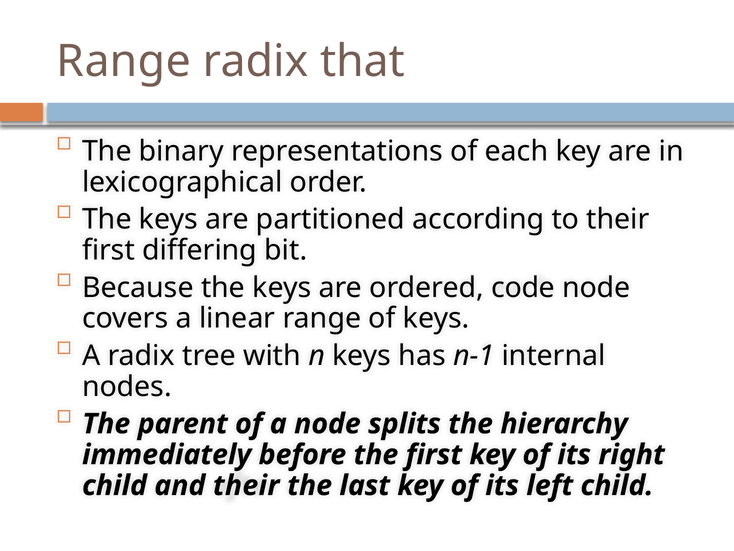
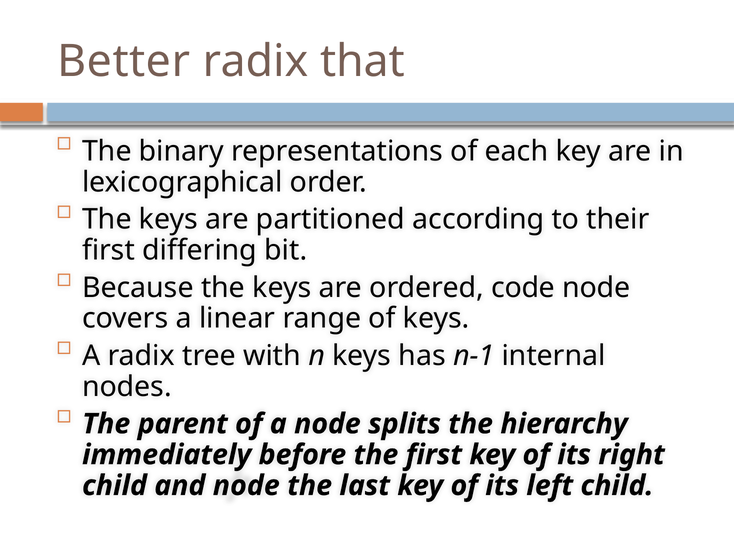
Range at (124, 61): Range -> Better
and their: their -> node
